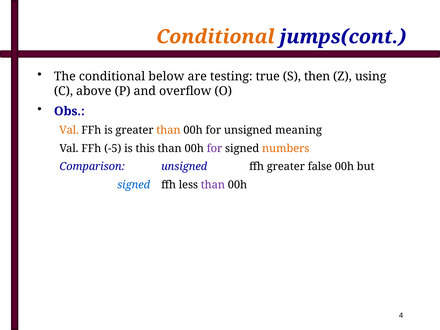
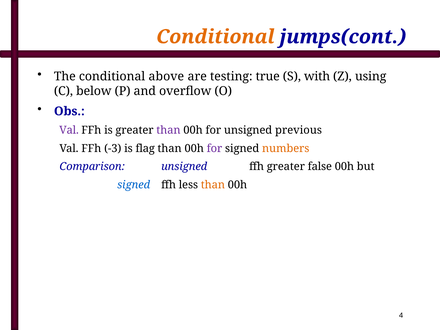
below: below -> above
then: then -> with
above: above -> below
Val at (69, 130) colour: orange -> purple
than at (168, 130) colour: orange -> purple
meaning: meaning -> previous
-5: -5 -> -3
this: this -> flag
than at (213, 185) colour: purple -> orange
